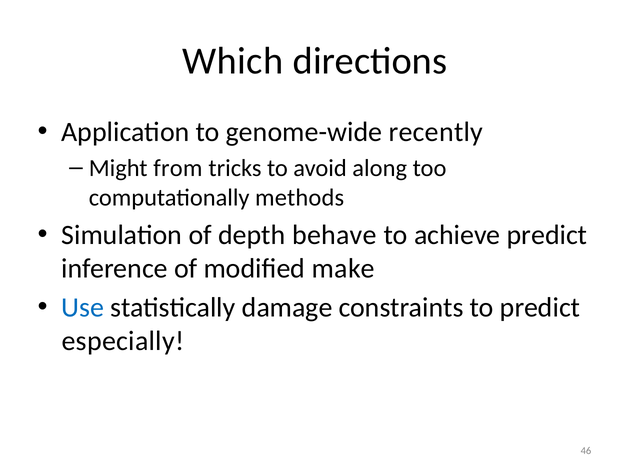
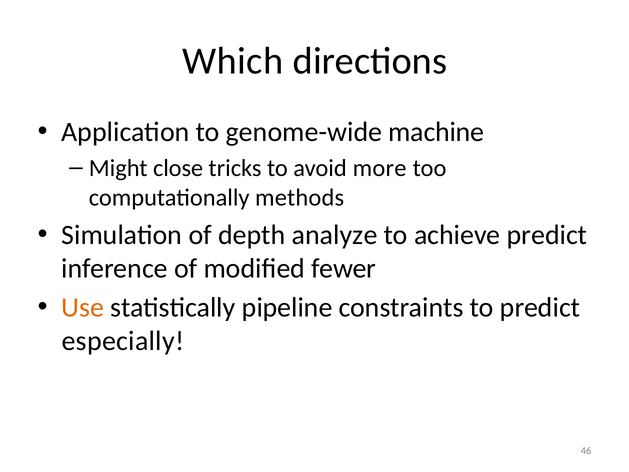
recently: recently -> machine
from: from -> close
along: along -> more
behave: behave -> analyze
make: make -> fewer
Use colour: blue -> orange
damage: damage -> pipeline
